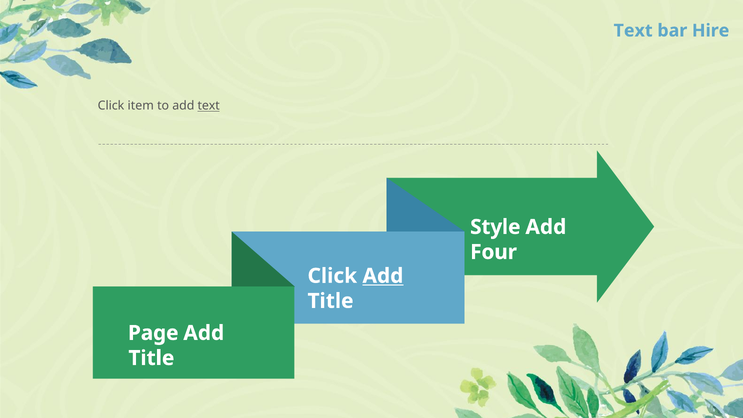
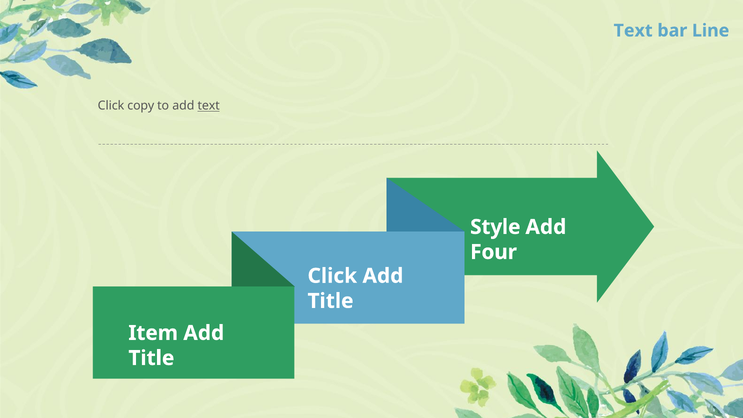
Hire: Hire -> Line
item: item -> copy
Add at (383, 276) underline: present -> none
Page: Page -> Item
